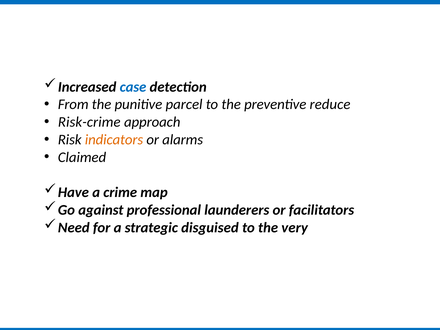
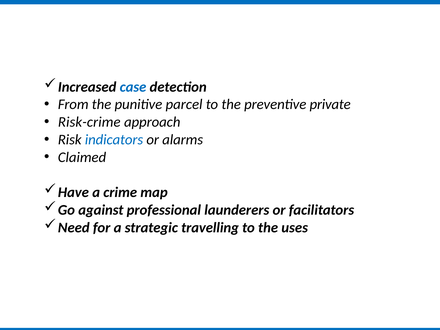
reduce: reduce -> private
indicators colour: orange -> blue
disguised: disguised -> travelling
very: very -> uses
